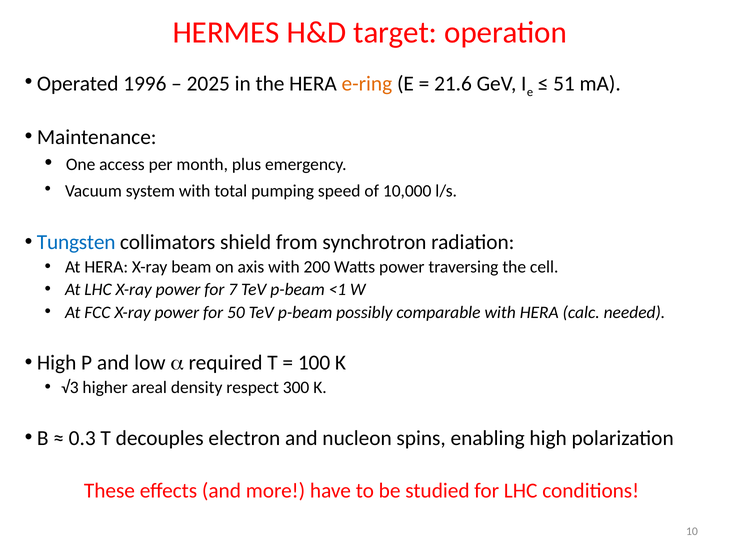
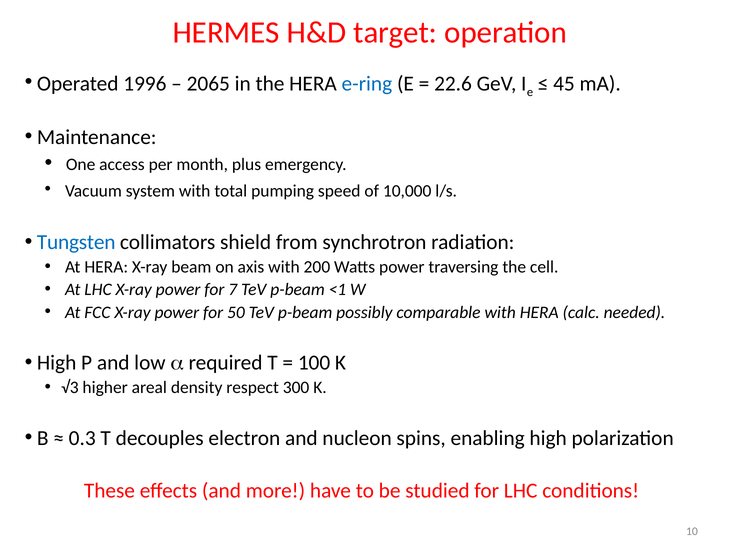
2025: 2025 -> 2065
e-ring colour: orange -> blue
21.6: 21.6 -> 22.6
51: 51 -> 45
